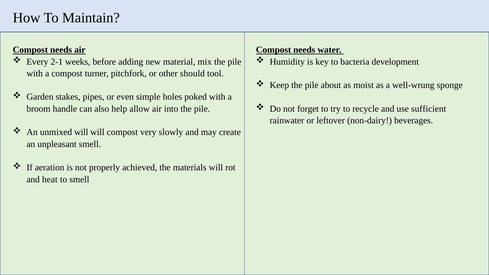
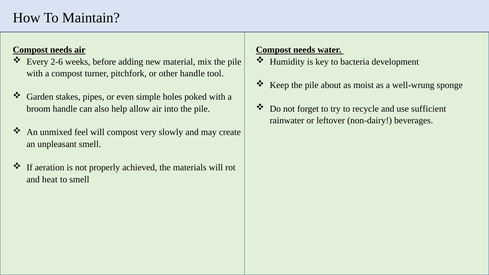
2-1: 2-1 -> 2-6
other should: should -> handle
unmixed will: will -> feel
